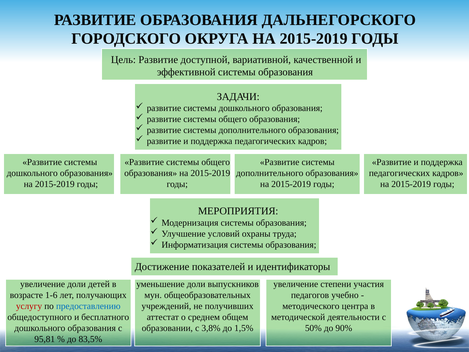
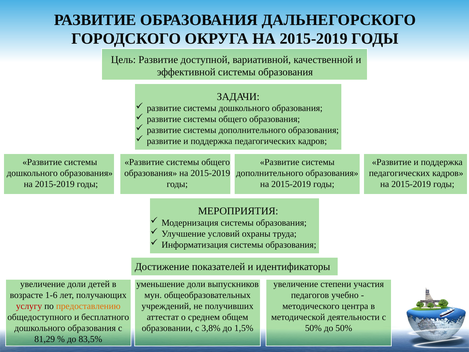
предоставлению colour: blue -> orange
до 90%: 90% -> 50%
95,81: 95,81 -> 81,29
